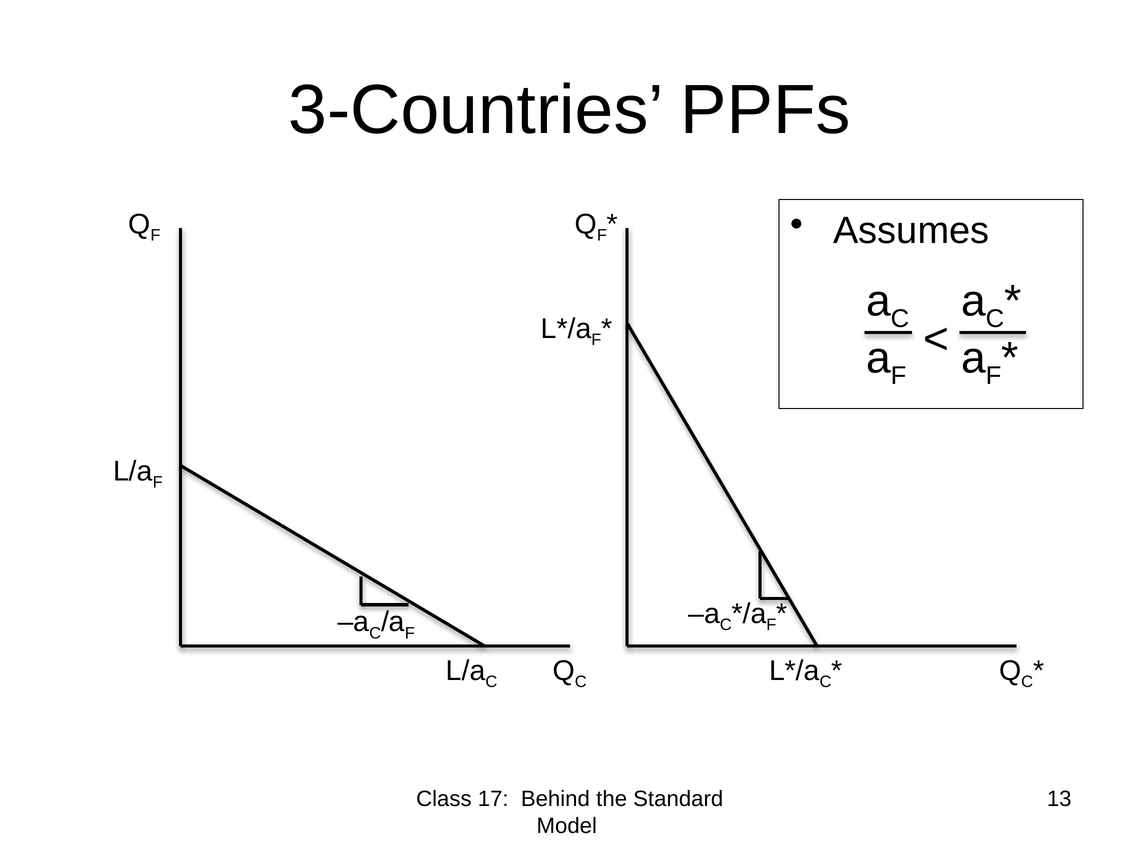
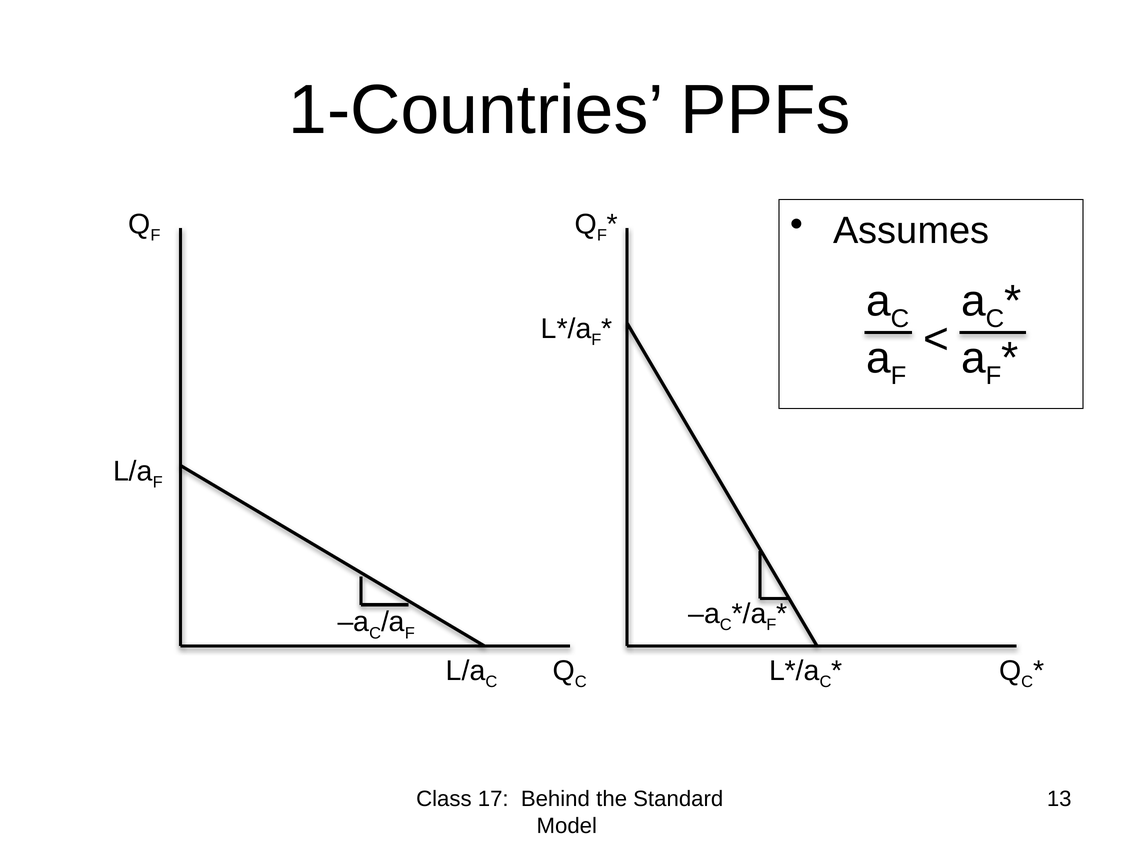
3-Countries: 3-Countries -> 1-Countries
